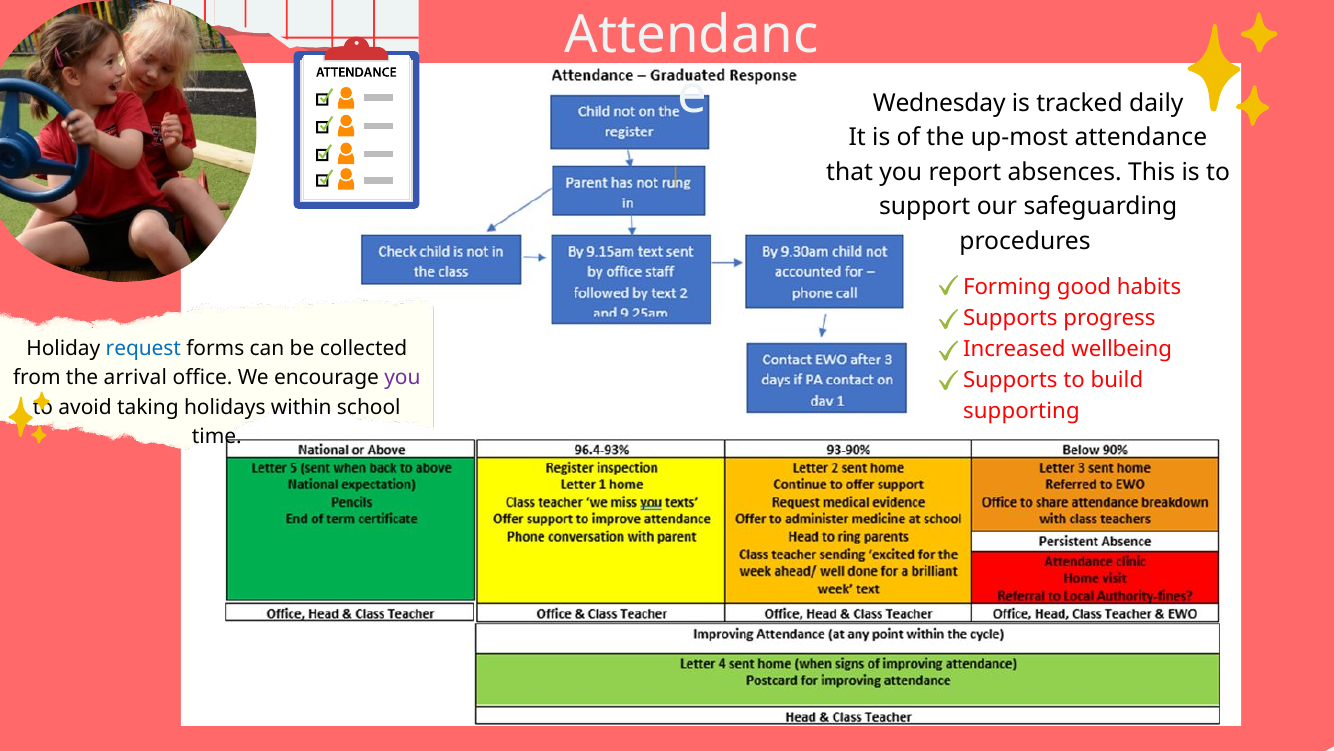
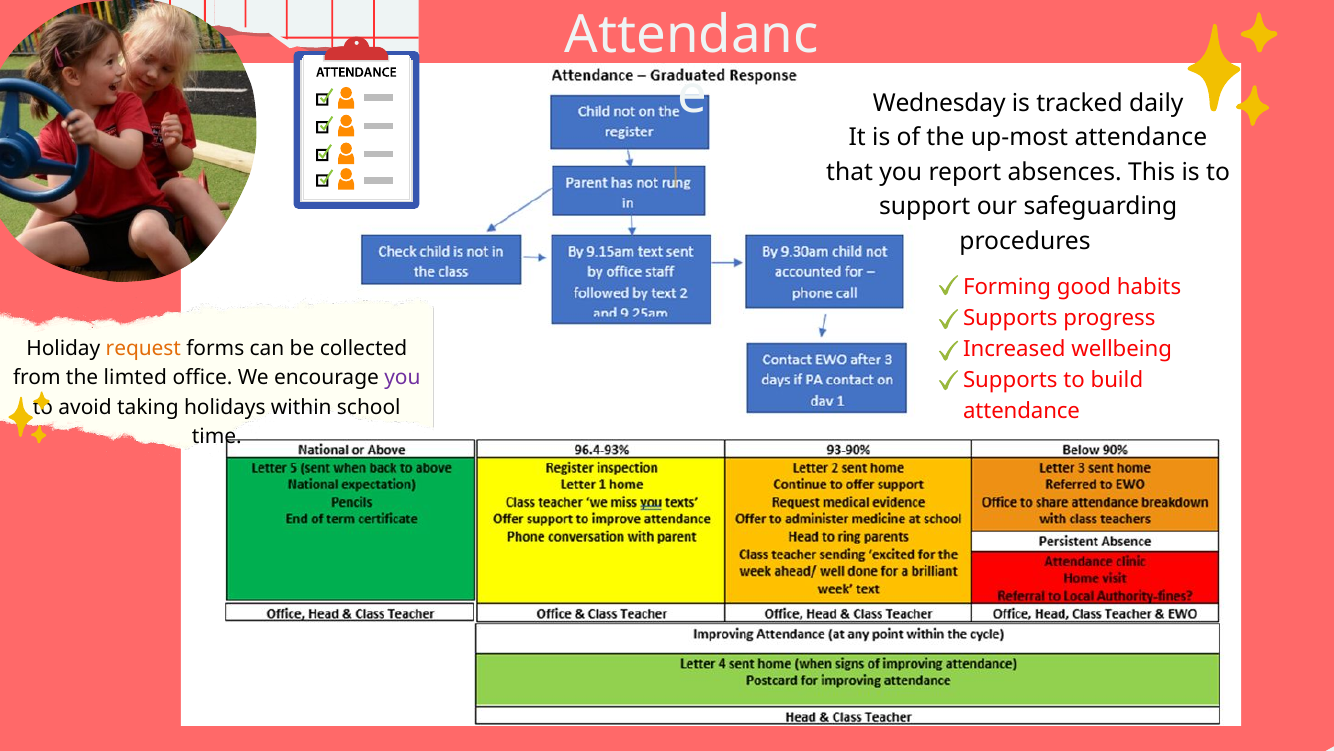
request colour: blue -> orange
arrival: arrival -> limted
supporting at (1021, 411): supporting -> attendance
